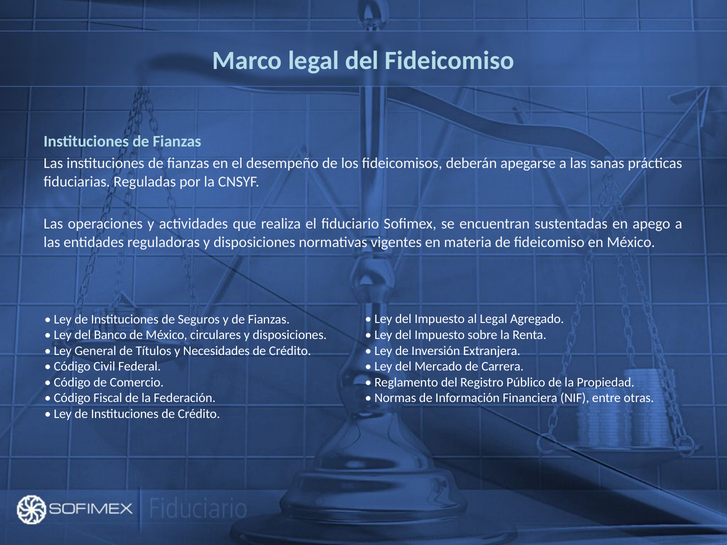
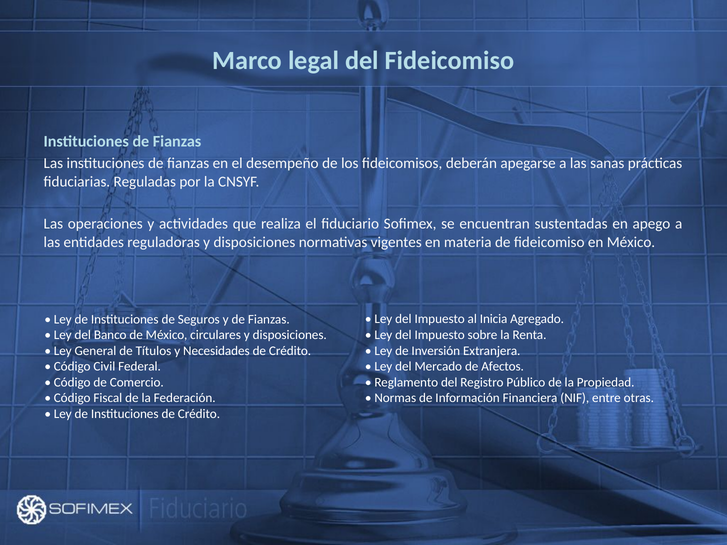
al Legal: Legal -> Inicia
Carrera: Carrera -> Afectos
